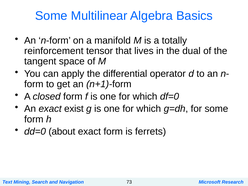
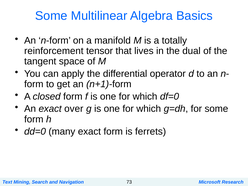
exist: exist -> over
about: about -> many
